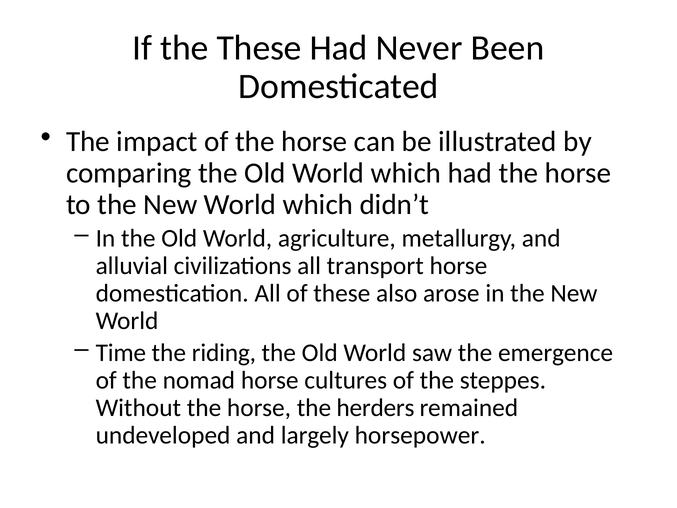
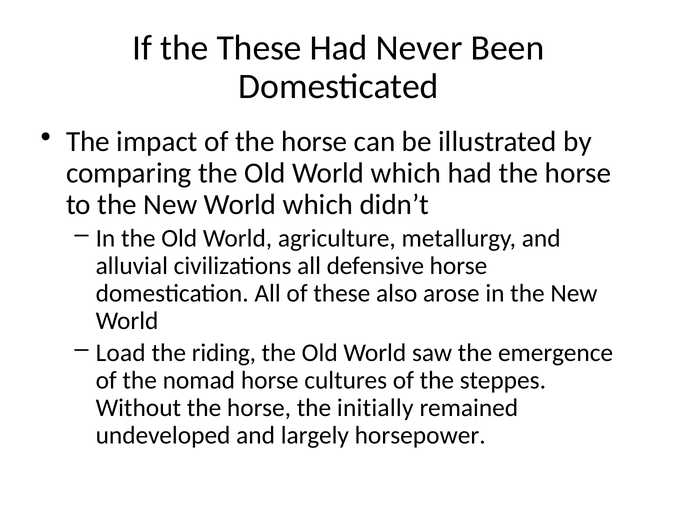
transport: transport -> defensive
Time: Time -> Load
herders: herders -> initially
